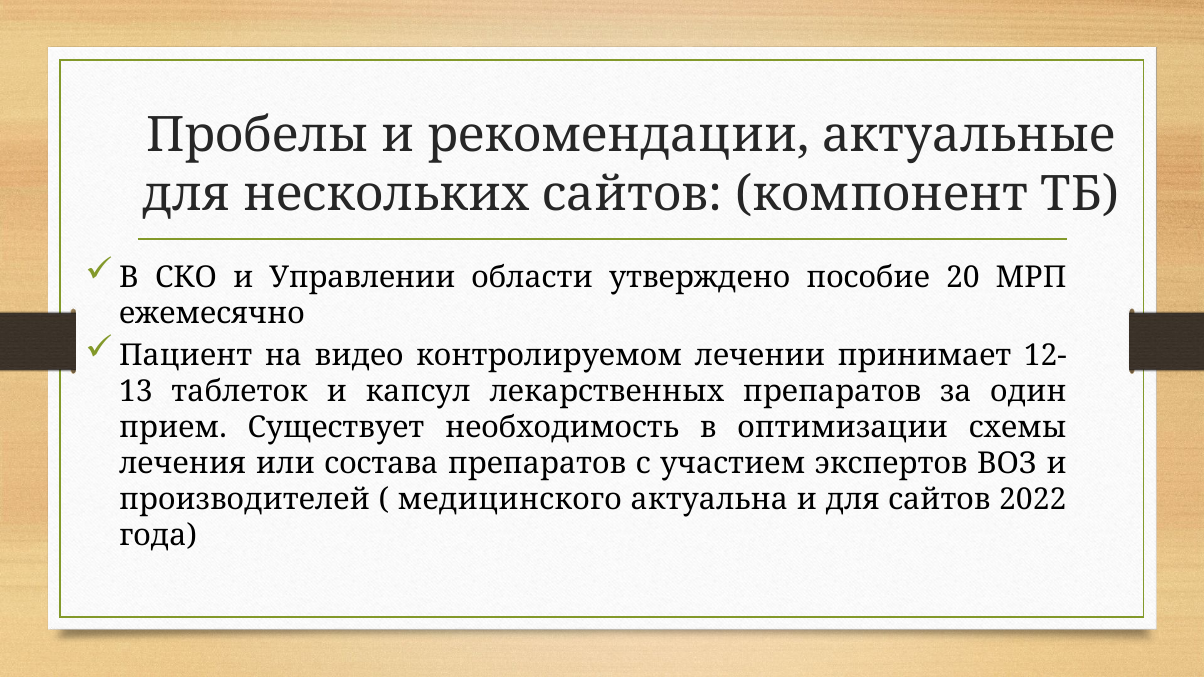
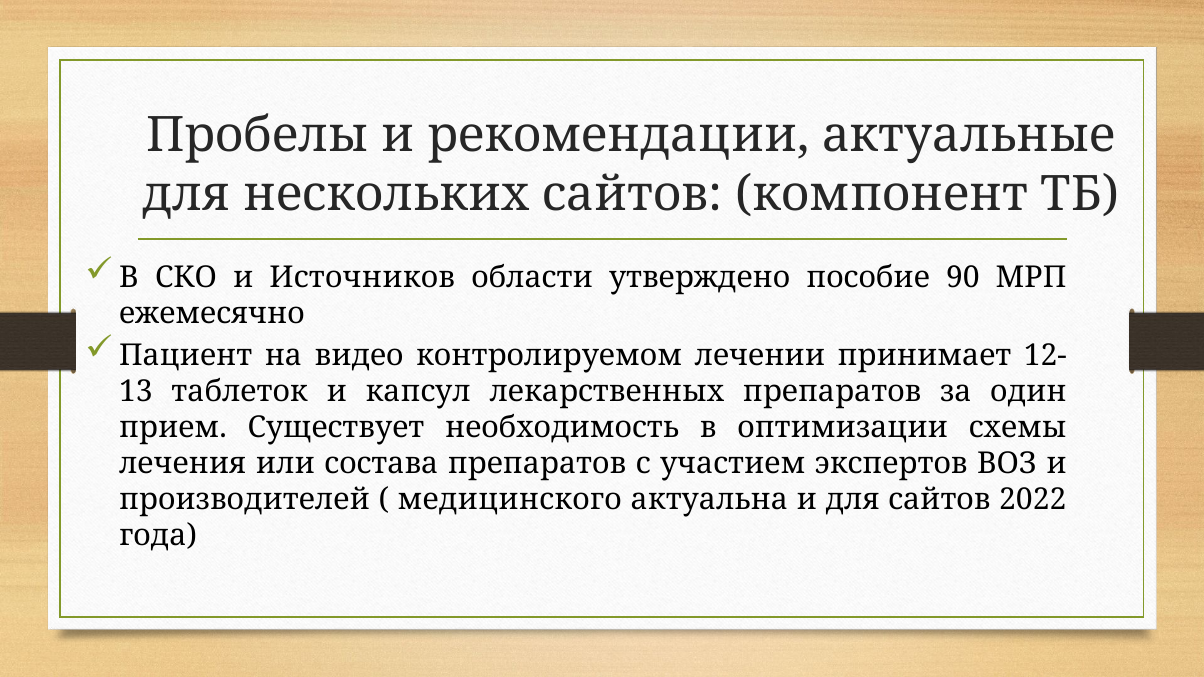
Управлении: Управлении -> Источников
20: 20 -> 90
